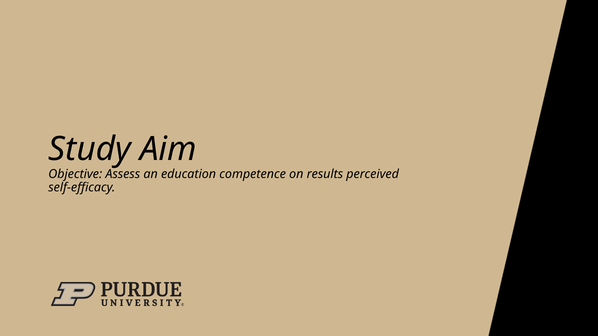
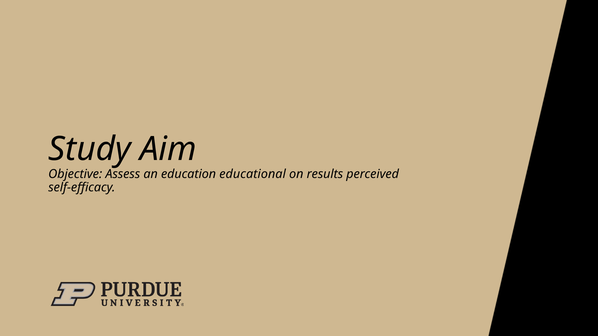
competence: competence -> educational
